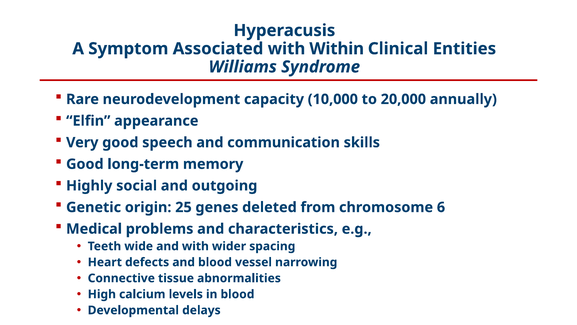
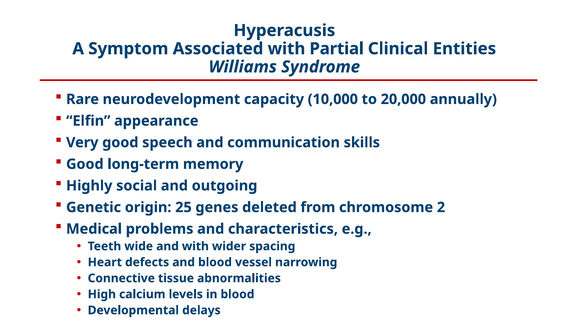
Within: Within -> Partial
6: 6 -> 2
